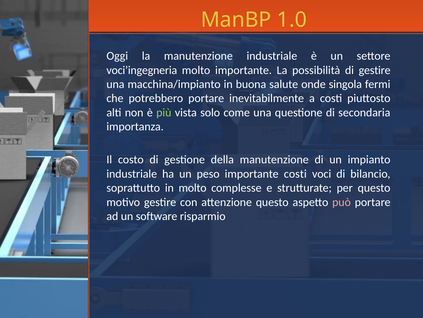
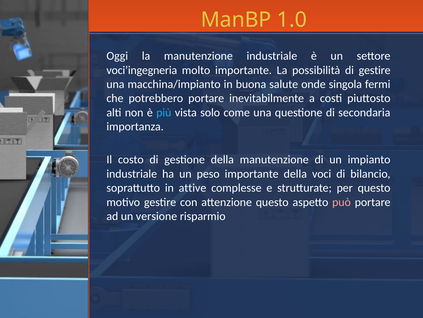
più colour: light green -> light blue
importante costi: costi -> della
in molto: molto -> attive
software: software -> versione
